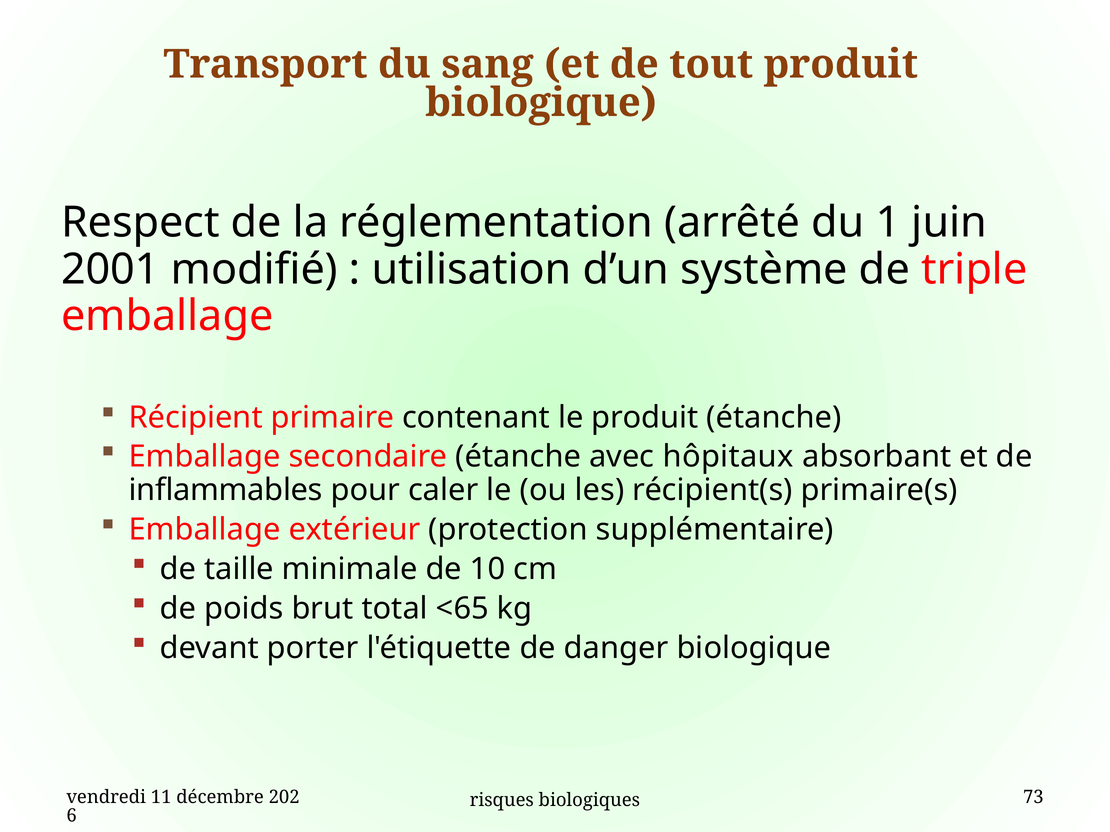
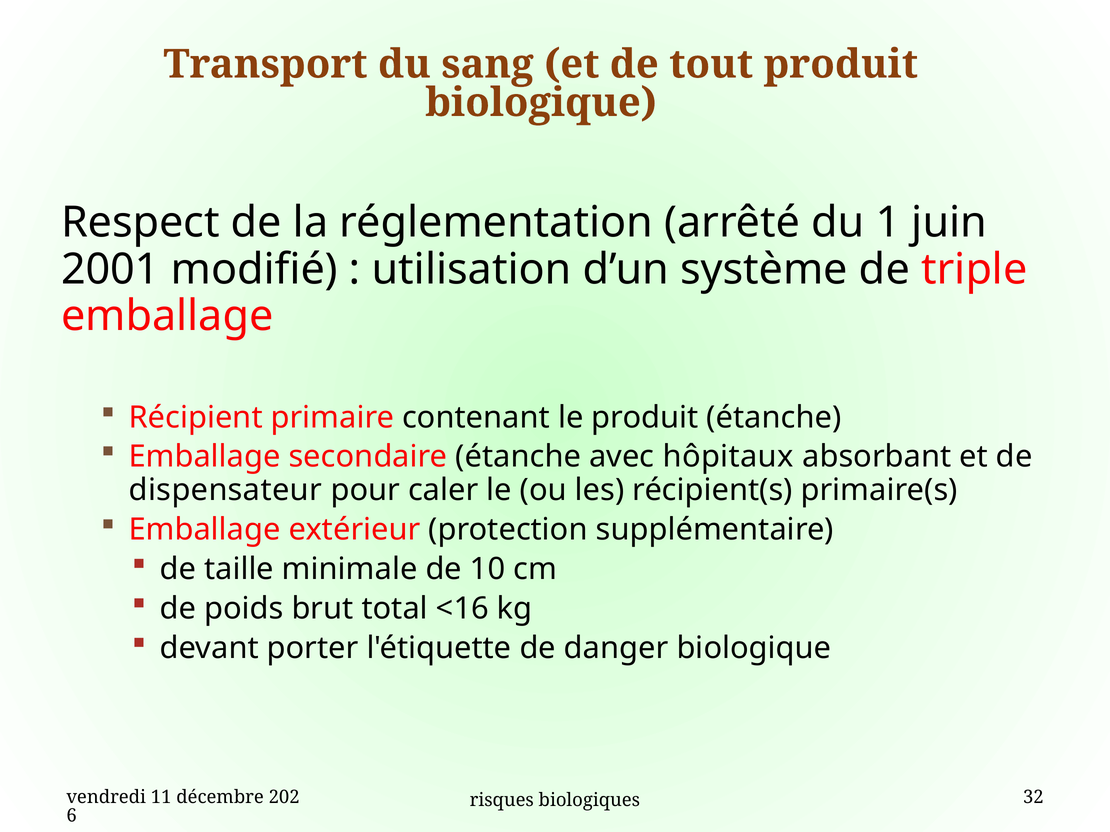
inflammables: inflammables -> dispensateur
<65: <65 -> <16
73: 73 -> 32
